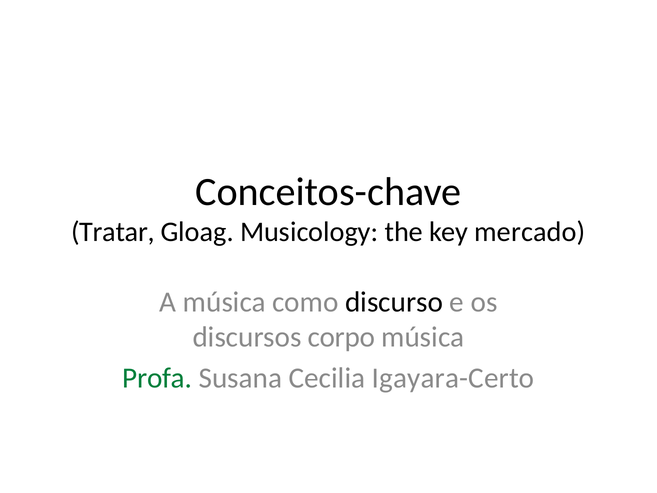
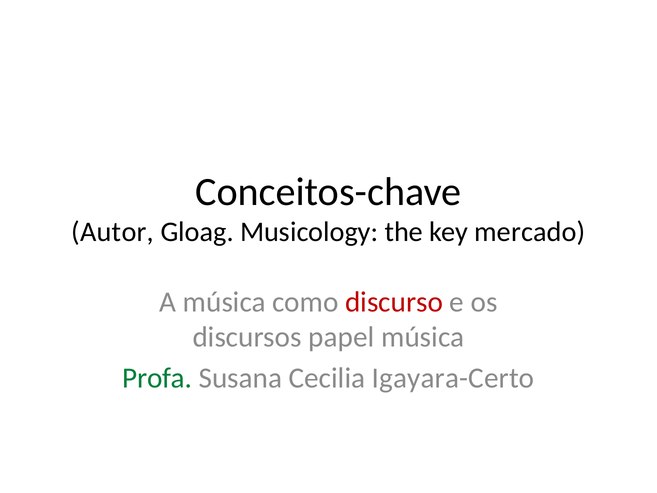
Tratar: Tratar -> Autor
discurso colour: black -> red
corpo: corpo -> papel
